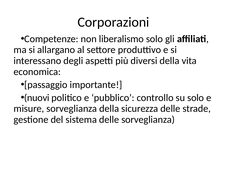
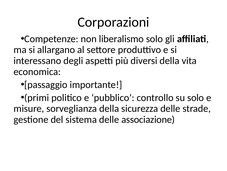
nuovi: nuovi -> primi
delle sorveglianza: sorveglianza -> associazione
